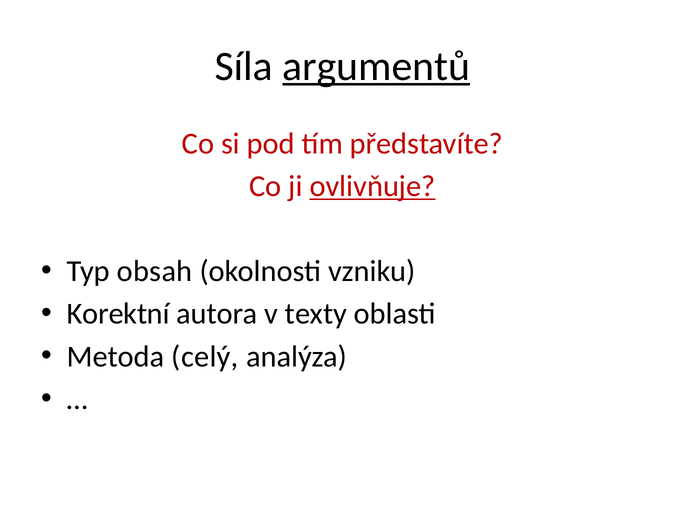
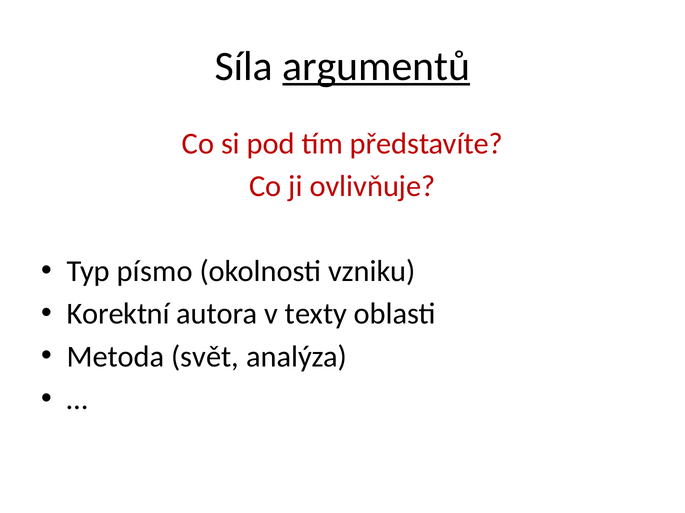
ovlivňuje underline: present -> none
obsah: obsah -> písmo
celý: celý -> svět
